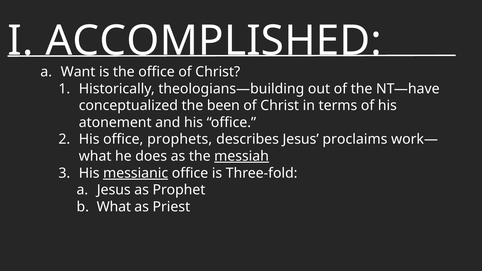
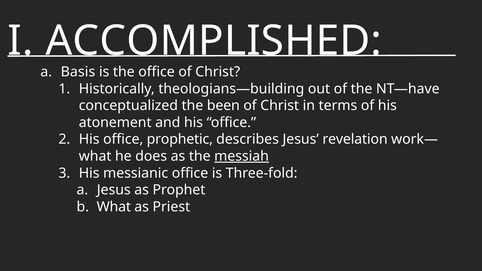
Want: Want -> Basis
prophets: prophets -> prophetic
proclaims: proclaims -> revelation
messianic underline: present -> none
